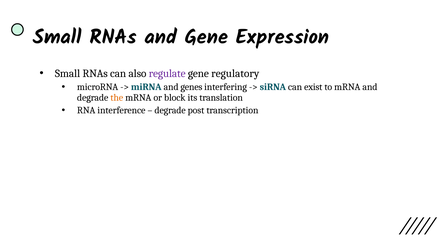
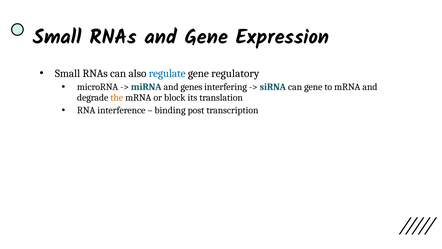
regulate colour: purple -> blue
can exist: exist -> gene
degrade at (170, 110): degrade -> binding
